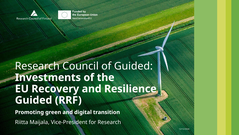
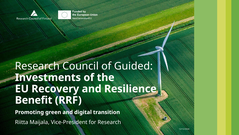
Guided at (34, 100): Guided -> Benefit
